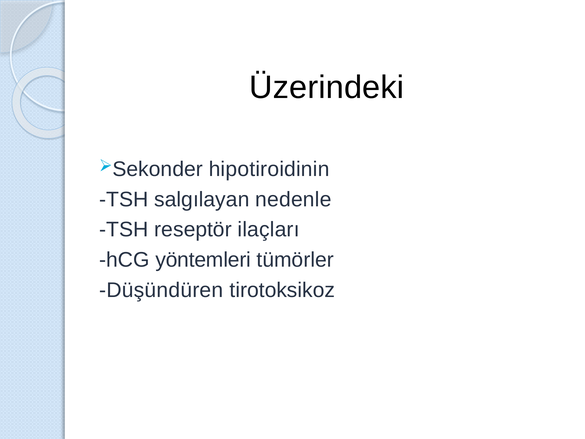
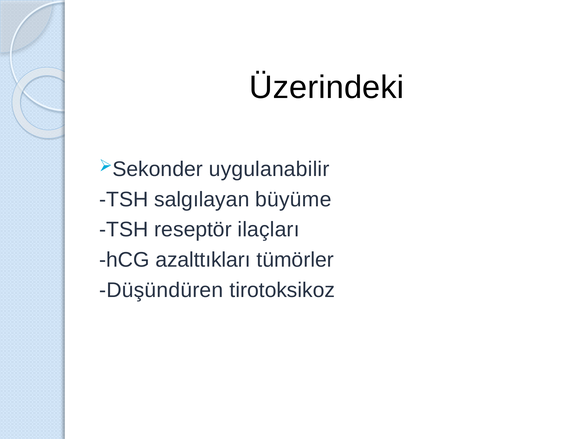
hipotiroidinin: hipotiroidinin -> uygulanabilir
nedenle: nedenle -> büyüme
yöntemleri: yöntemleri -> azalttıkları
